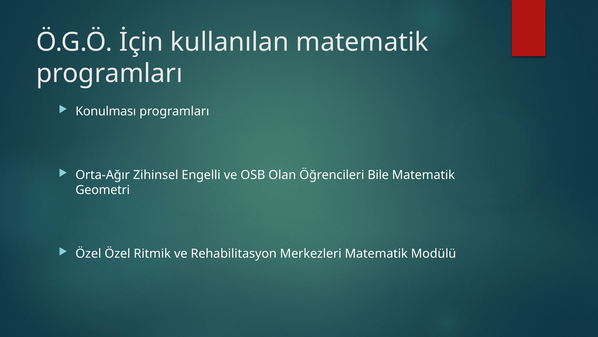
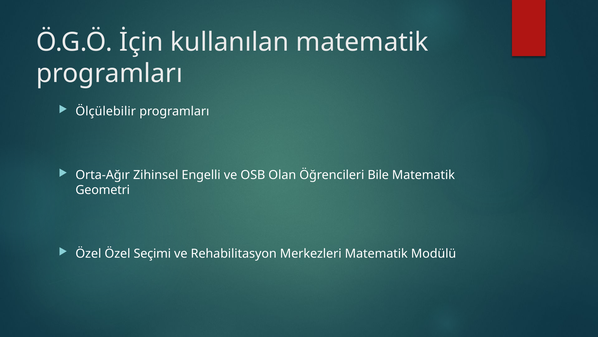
Konulması: Konulması -> Ölçülebilir
Ritmik: Ritmik -> Seçimi
